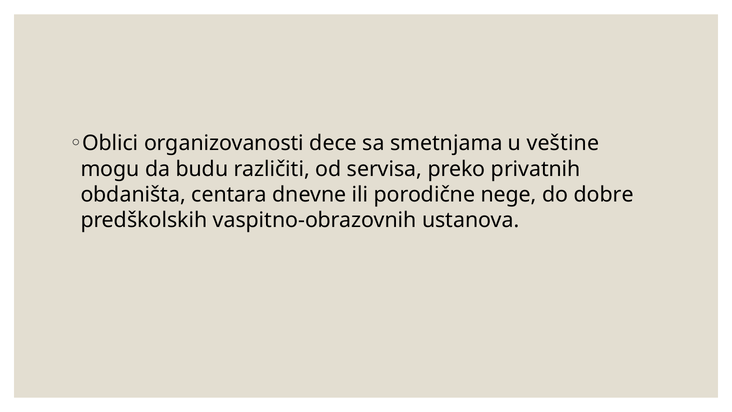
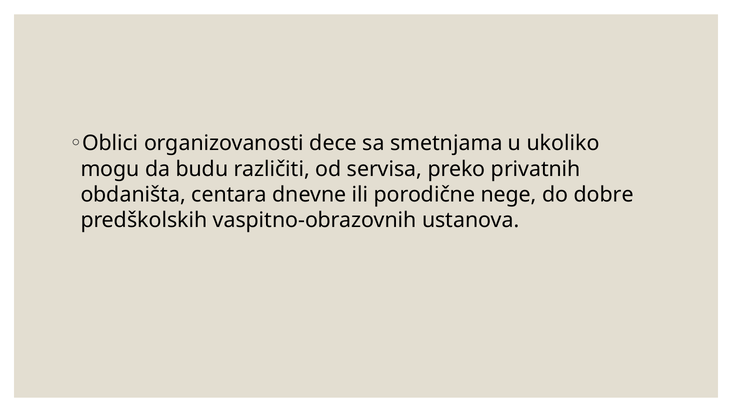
veštine: veštine -> ukoliko
